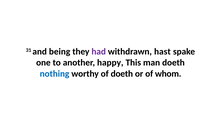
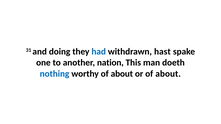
being: being -> doing
had colour: purple -> blue
happy: happy -> nation
worthy of doeth: doeth -> about
or of whom: whom -> about
